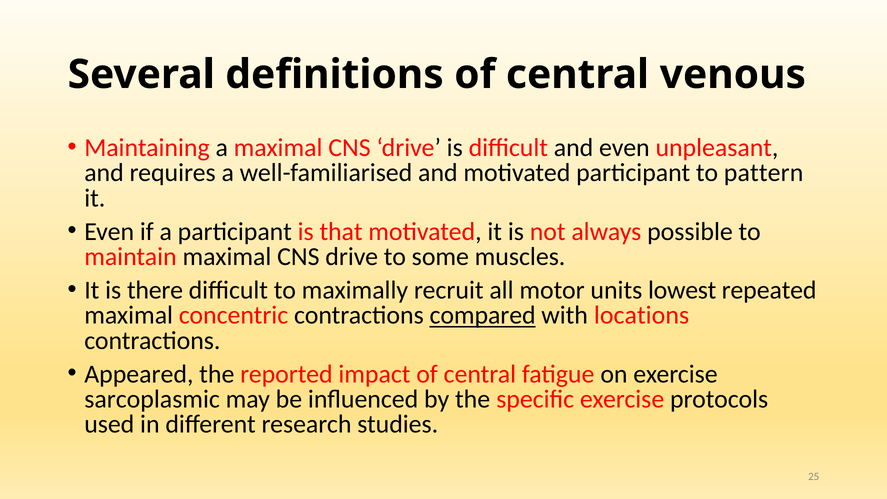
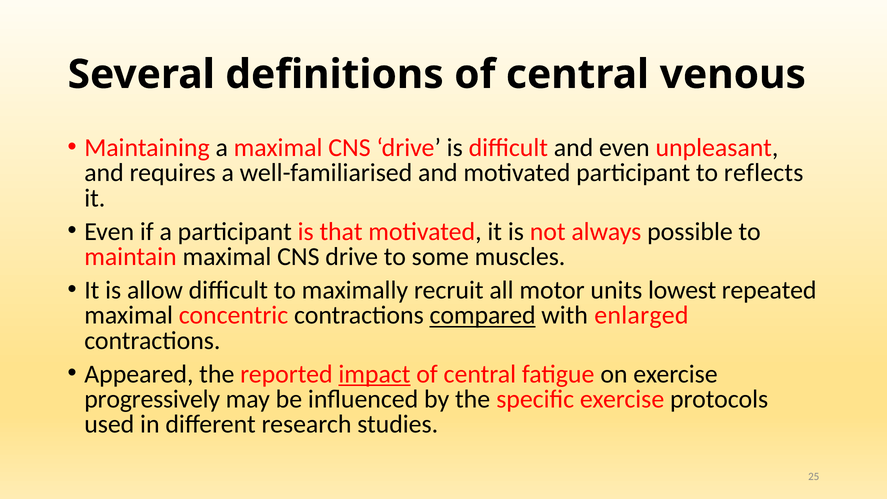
pattern: pattern -> reflects
there: there -> allow
locations: locations -> enlarged
impact underline: none -> present
sarcoplasmic: sarcoplasmic -> progressively
